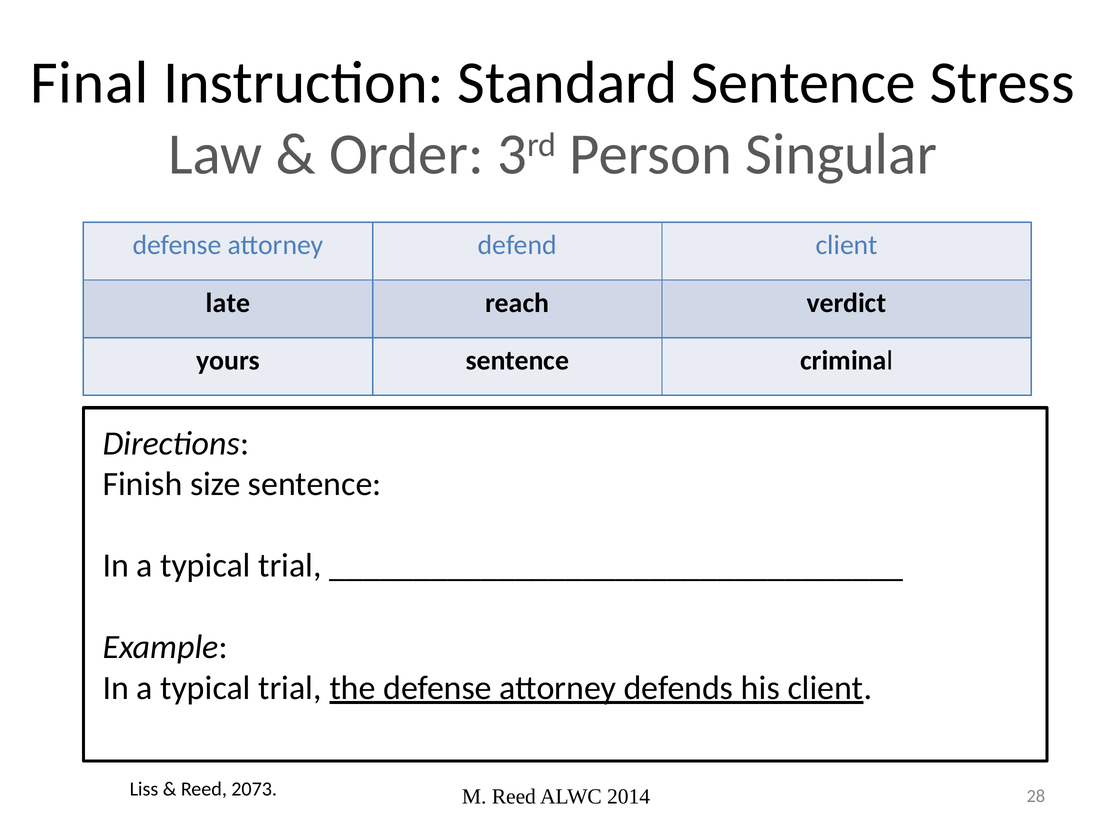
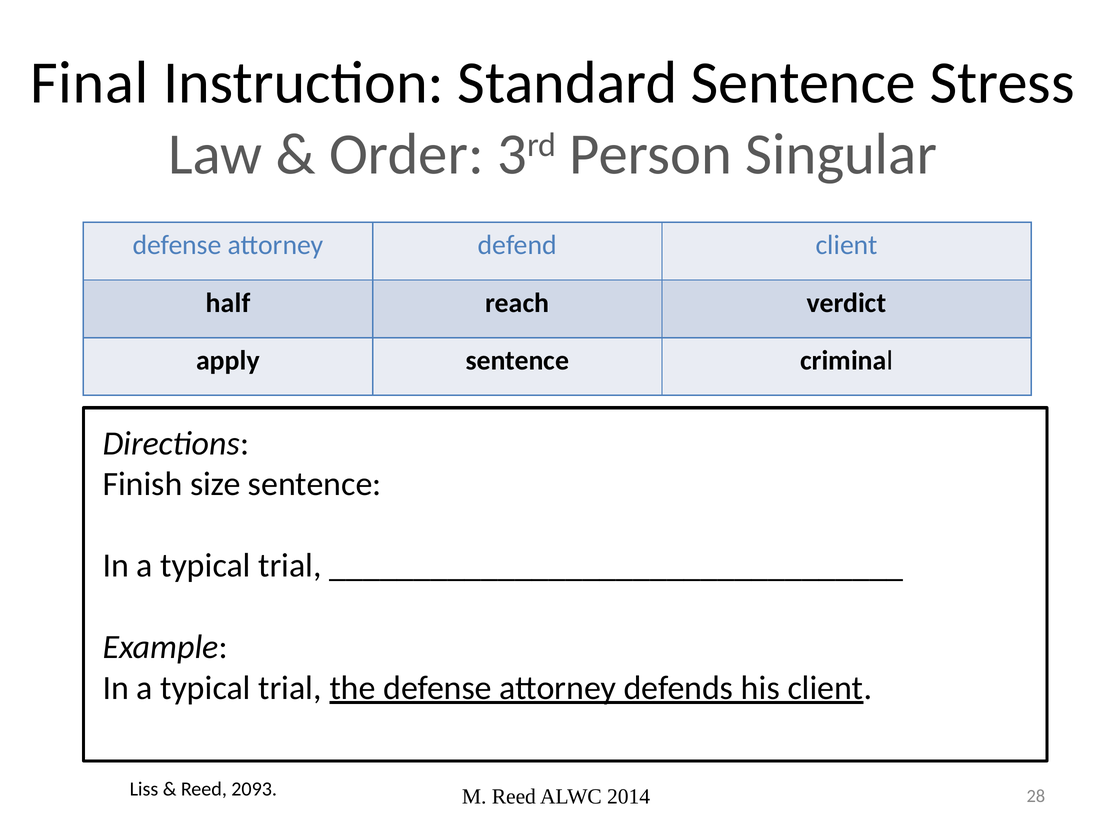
late: late -> half
yours: yours -> apply
2073: 2073 -> 2093
